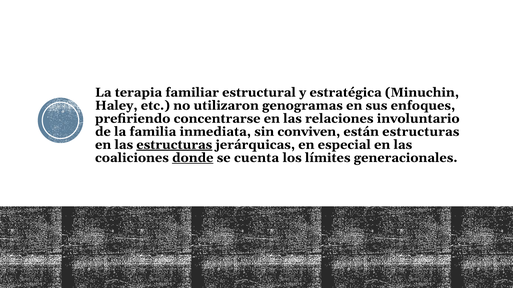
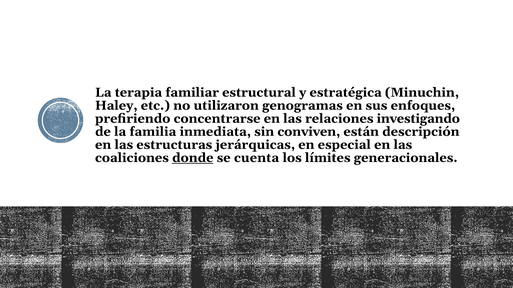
involuntario: involuntario -> investigando
están estructuras: estructuras -> descripción
estructuras at (174, 145) underline: present -> none
